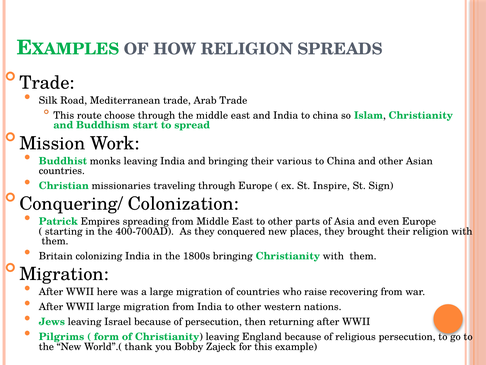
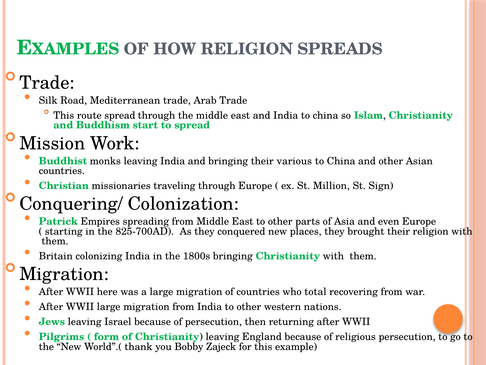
route choose: choose -> spread
Inspire: Inspire -> Million
400-700AD: 400-700AD -> 825-700AD
raise: raise -> total
